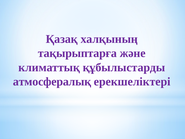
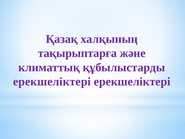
атмосфералық at (52, 81): атмосфералық -> ерекшеліктері
